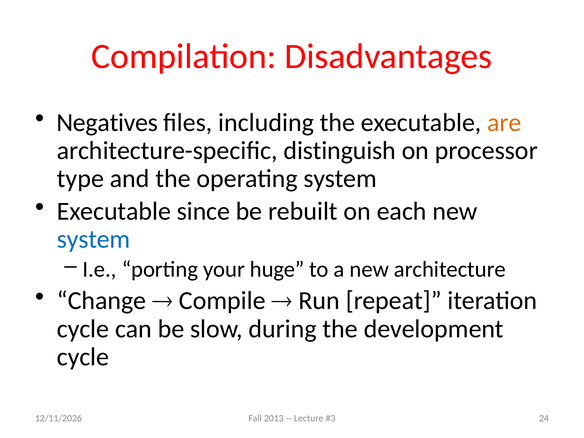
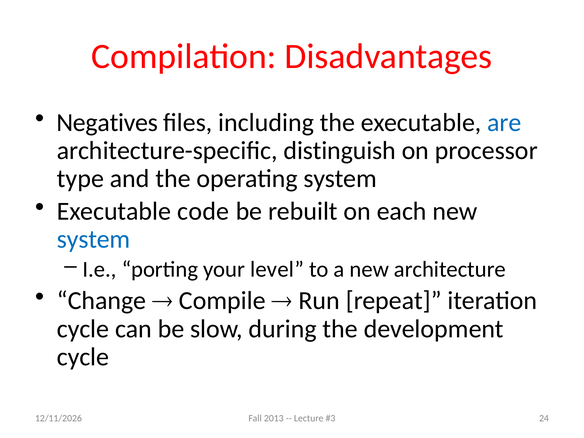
are colour: orange -> blue
since: since -> code
huge: huge -> level
